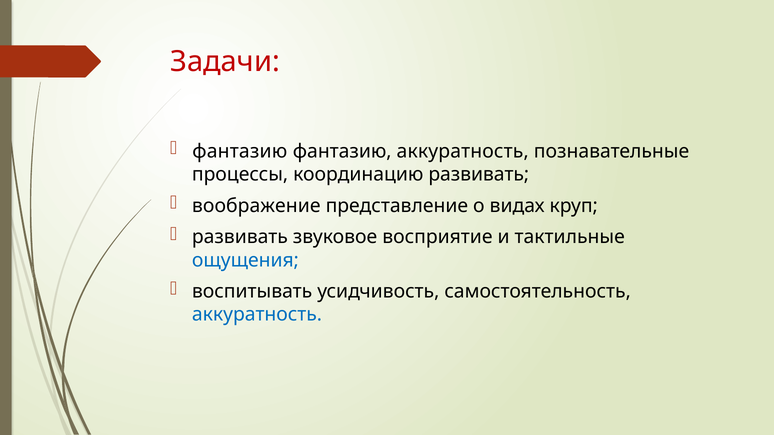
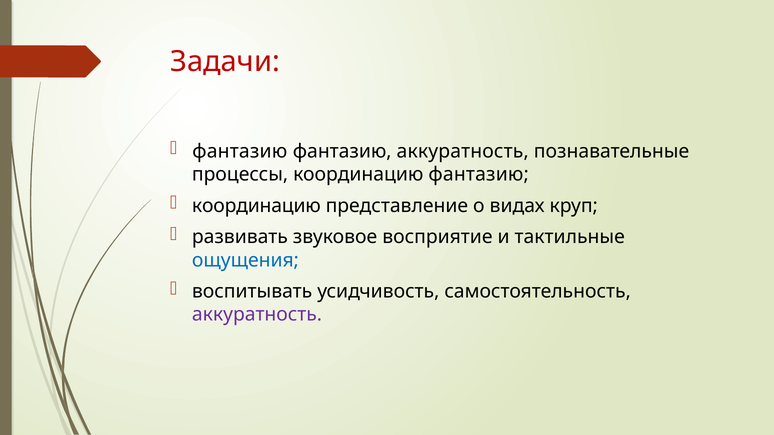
координацию развивать: развивать -> фантазию
воображение at (256, 206): воображение -> координацию
аккуратность at (257, 315) colour: blue -> purple
